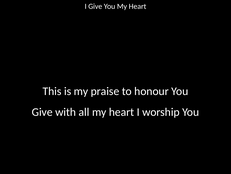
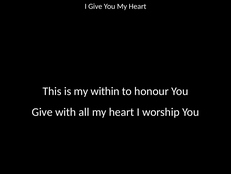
praise: praise -> within
